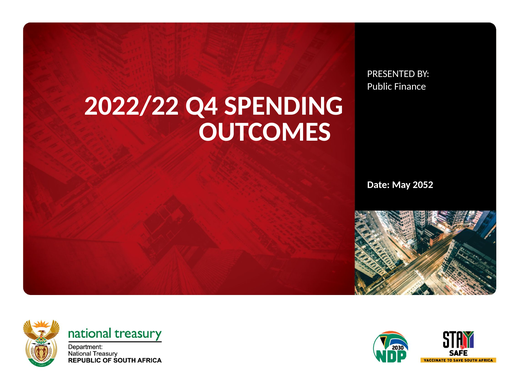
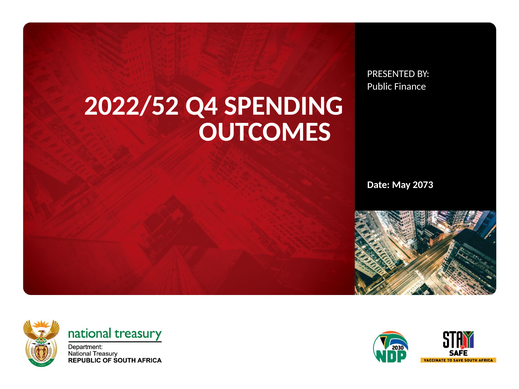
2022/22: 2022/22 -> 2022/52
2052: 2052 -> 2073
